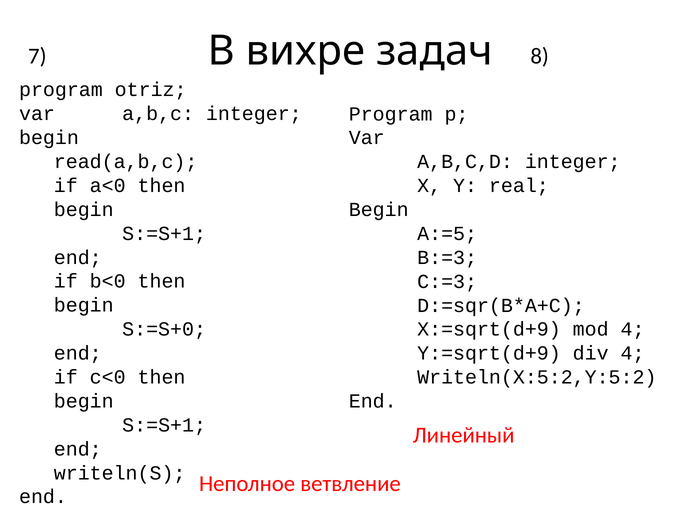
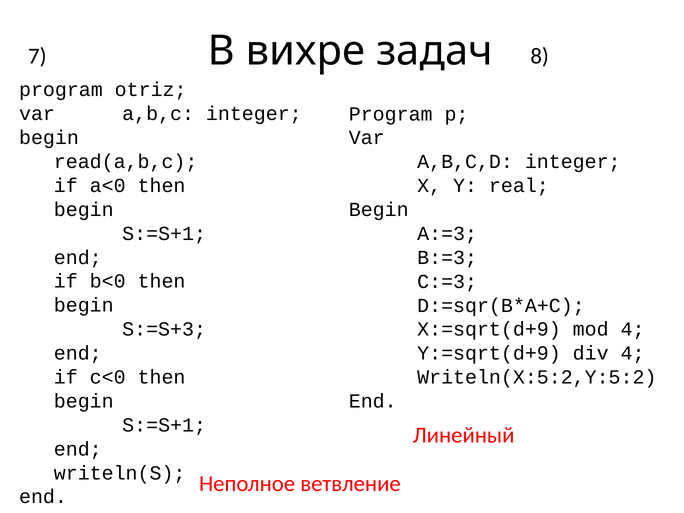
A:=5: A:=5 -> A:=3
S:=S+0: S:=S+0 -> S:=S+3
